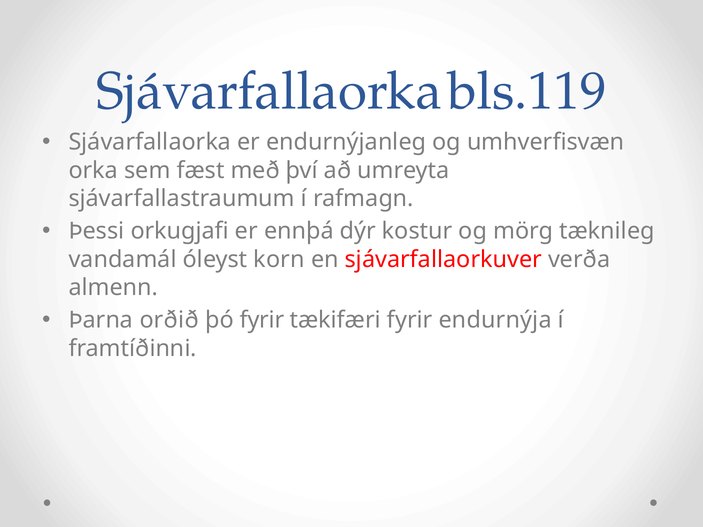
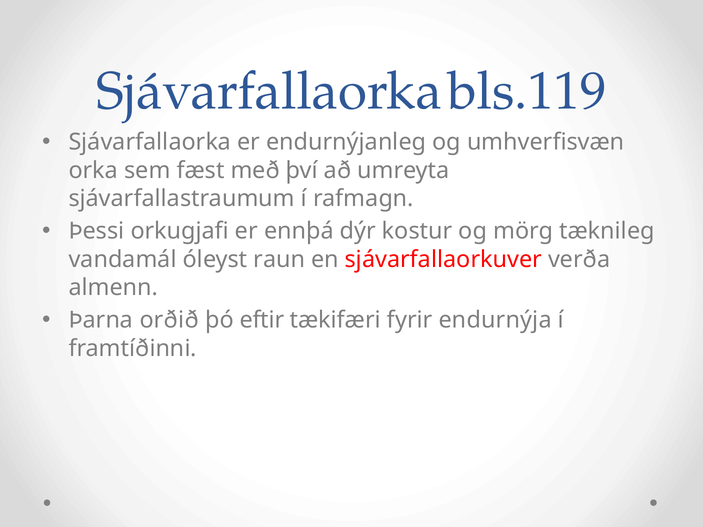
korn: korn -> raun
þó fyrir: fyrir -> eftir
